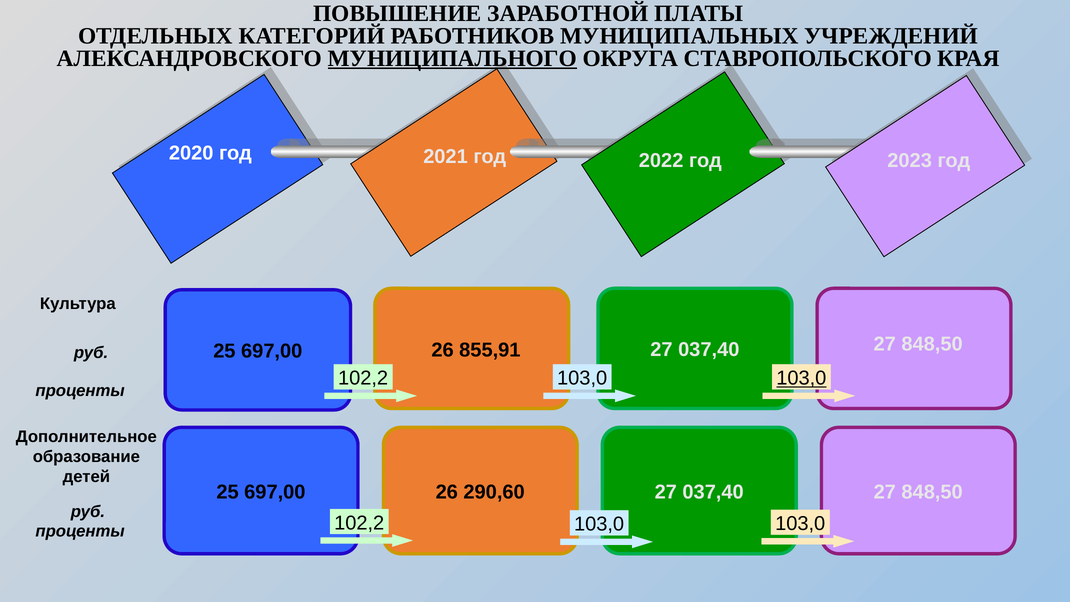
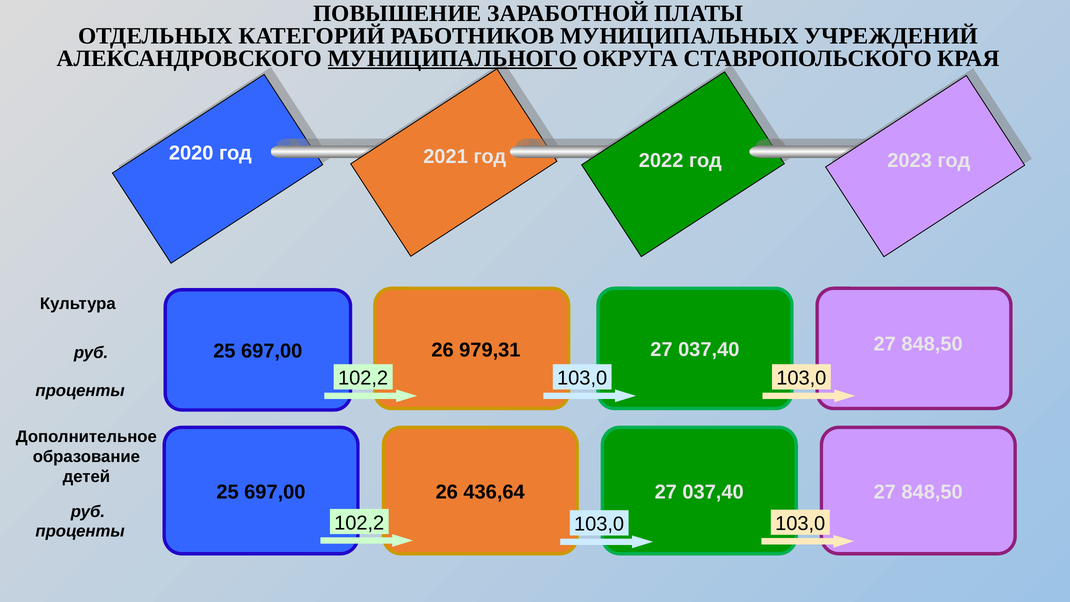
855,91: 855,91 -> 979,31
103,0 at (801, 378) underline: present -> none
290,60: 290,60 -> 436,64
